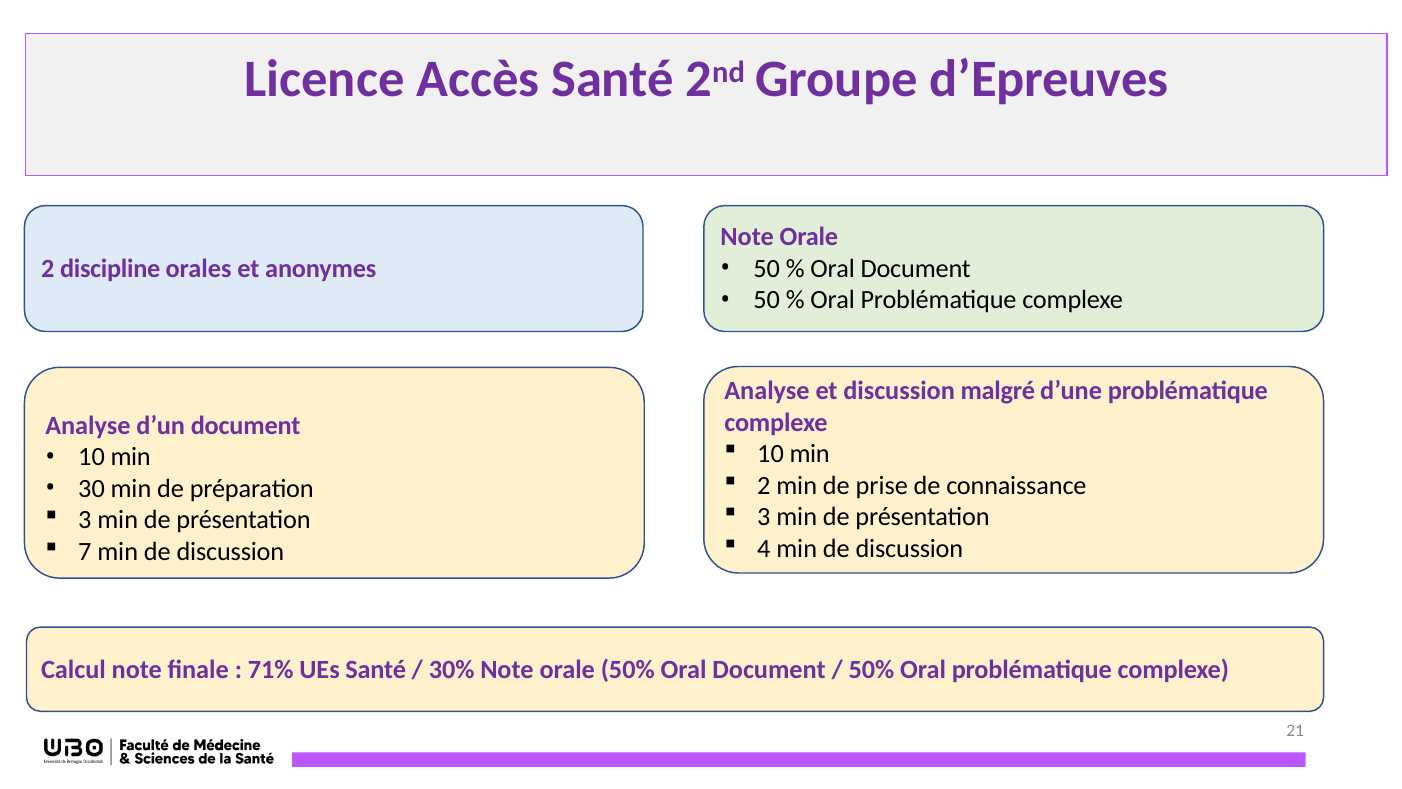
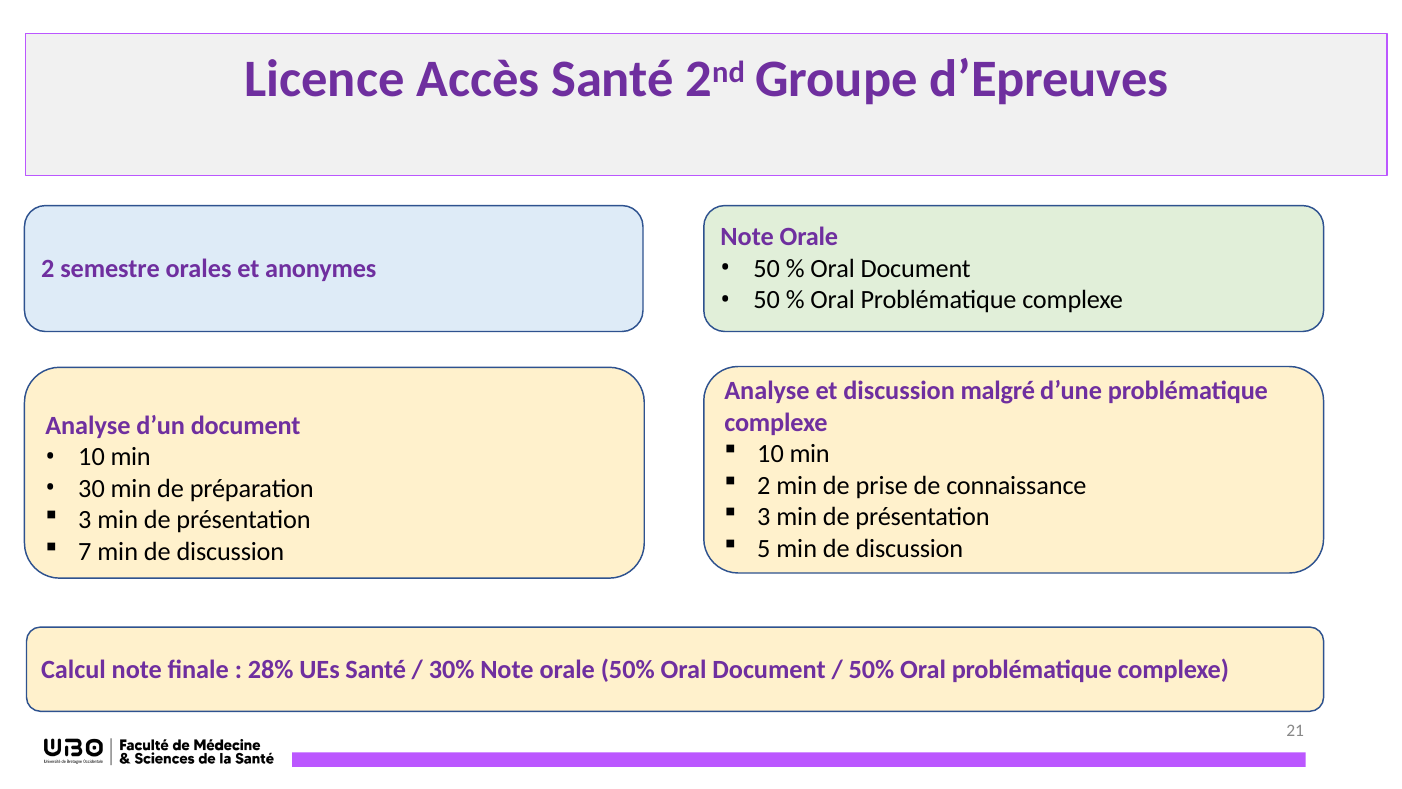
discipline: discipline -> semestre
4: 4 -> 5
71%: 71% -> 28%
